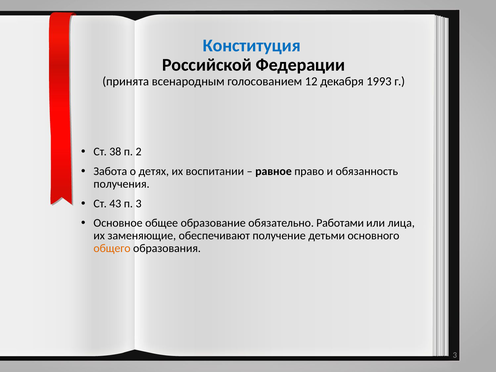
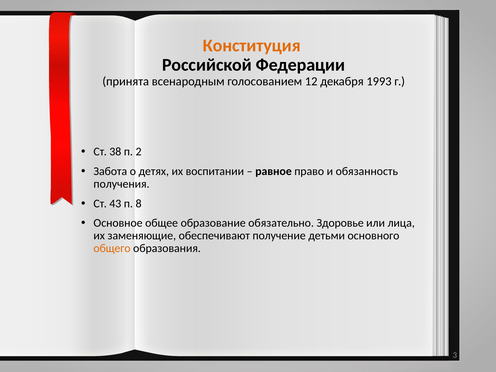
Конституция colour: blue -> orange
п 3: 3 -> 8
Работами: Работами -> Здоровье
